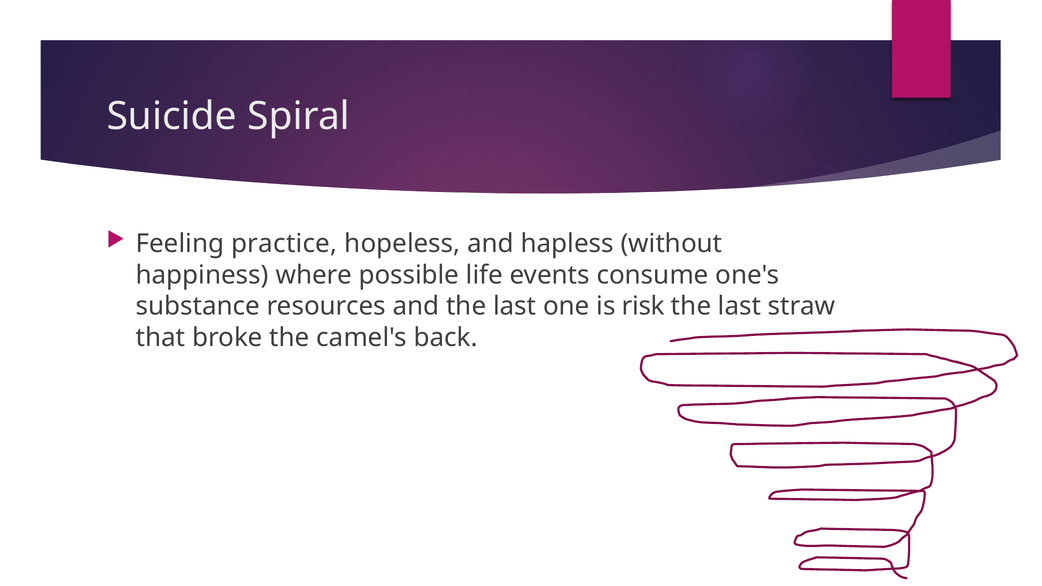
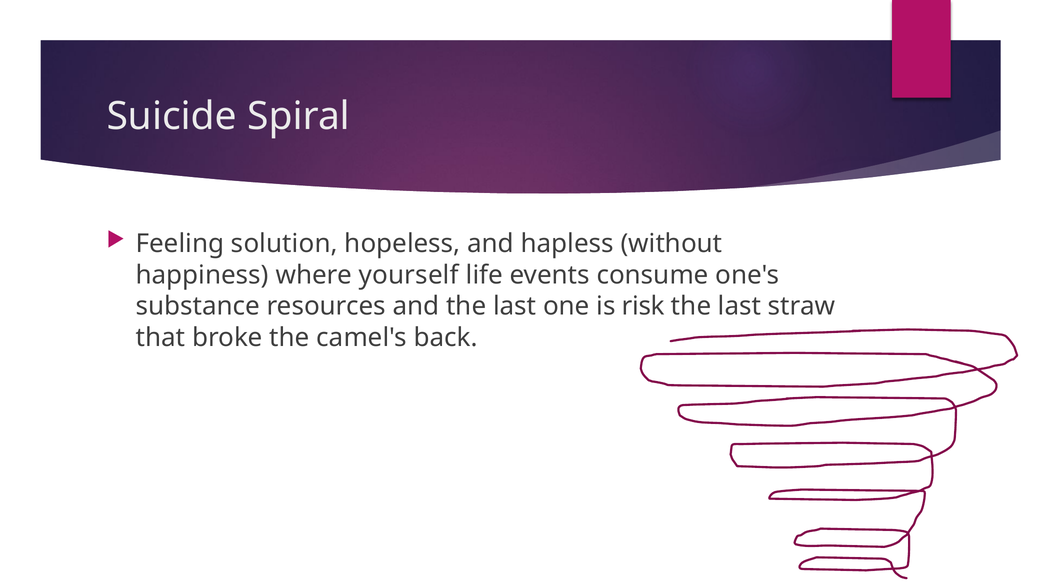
practice: practice -> solution
possible: possible -> yourself
